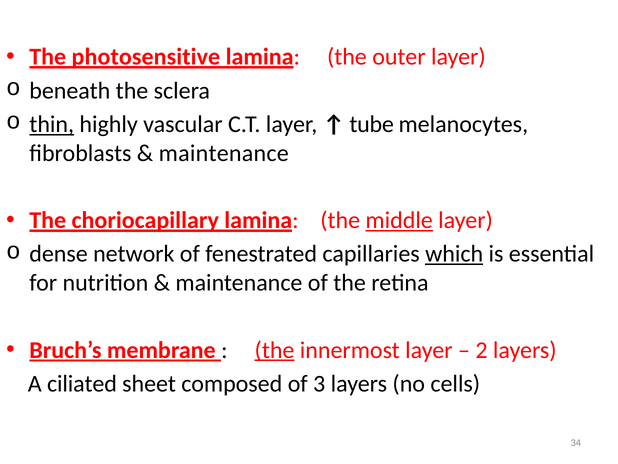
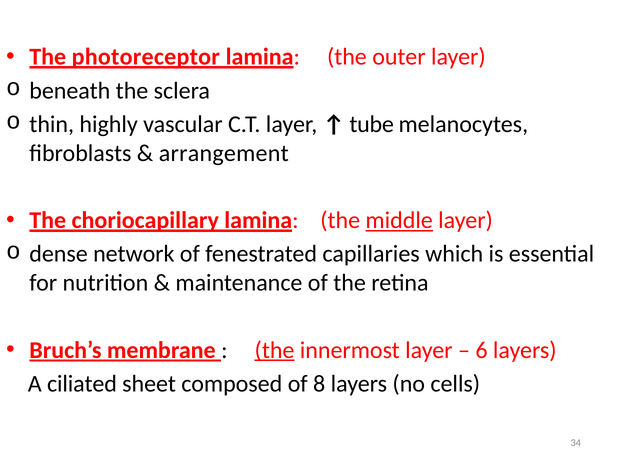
photosensitive: photosensitive -> photoreceptor
thin underline: present -> none
maintenance at (224, 153): maintenance -> arrangement
which underline: present -> none
2: 2 -> 6
3: 3 -> 8
